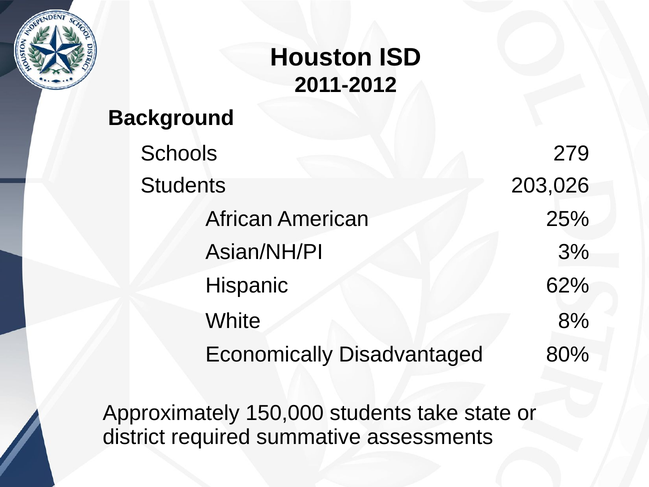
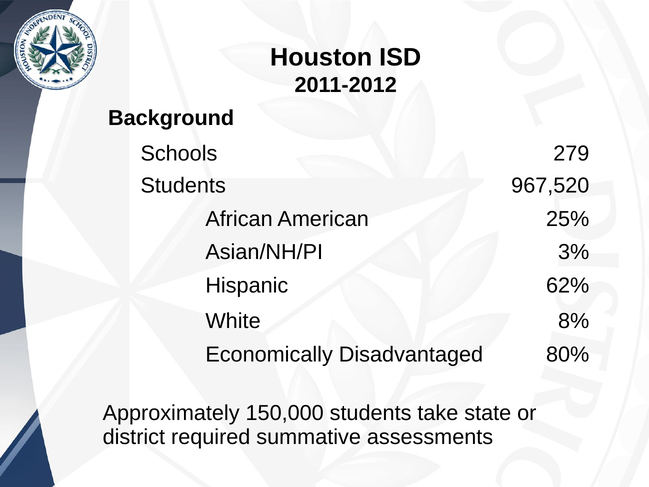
203,026: 203,026 -> 967,520
